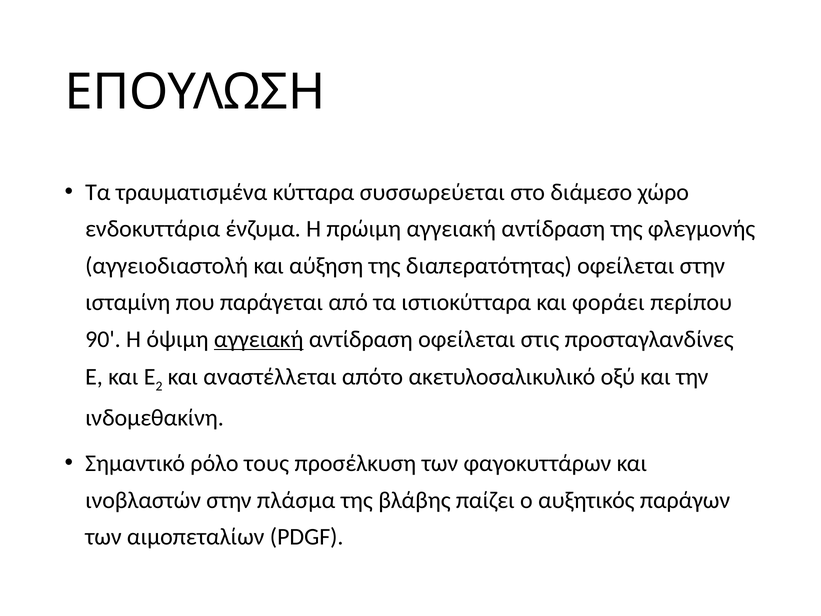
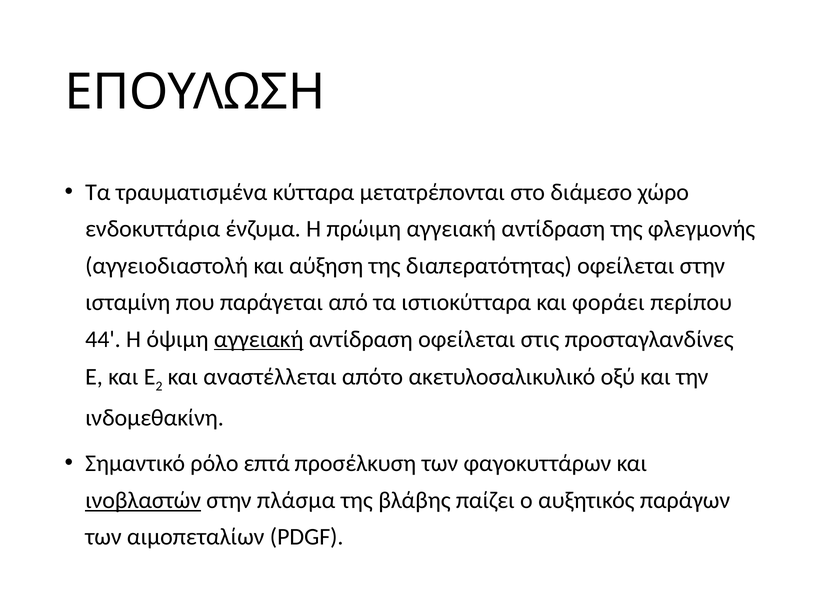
συσσωρεύεται: συσσωρεύεται -> μετατρέπονται
90: 90 -> 44
τους: τους -> επτά
ινοβλαστών underline: none -> present
